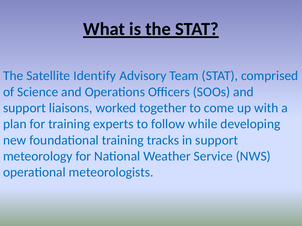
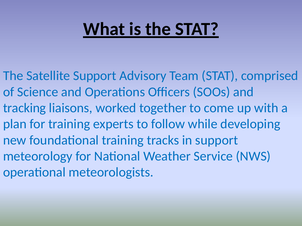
Satellite Identify: Identify -> Support
support at (24, 108): support -> tracking
